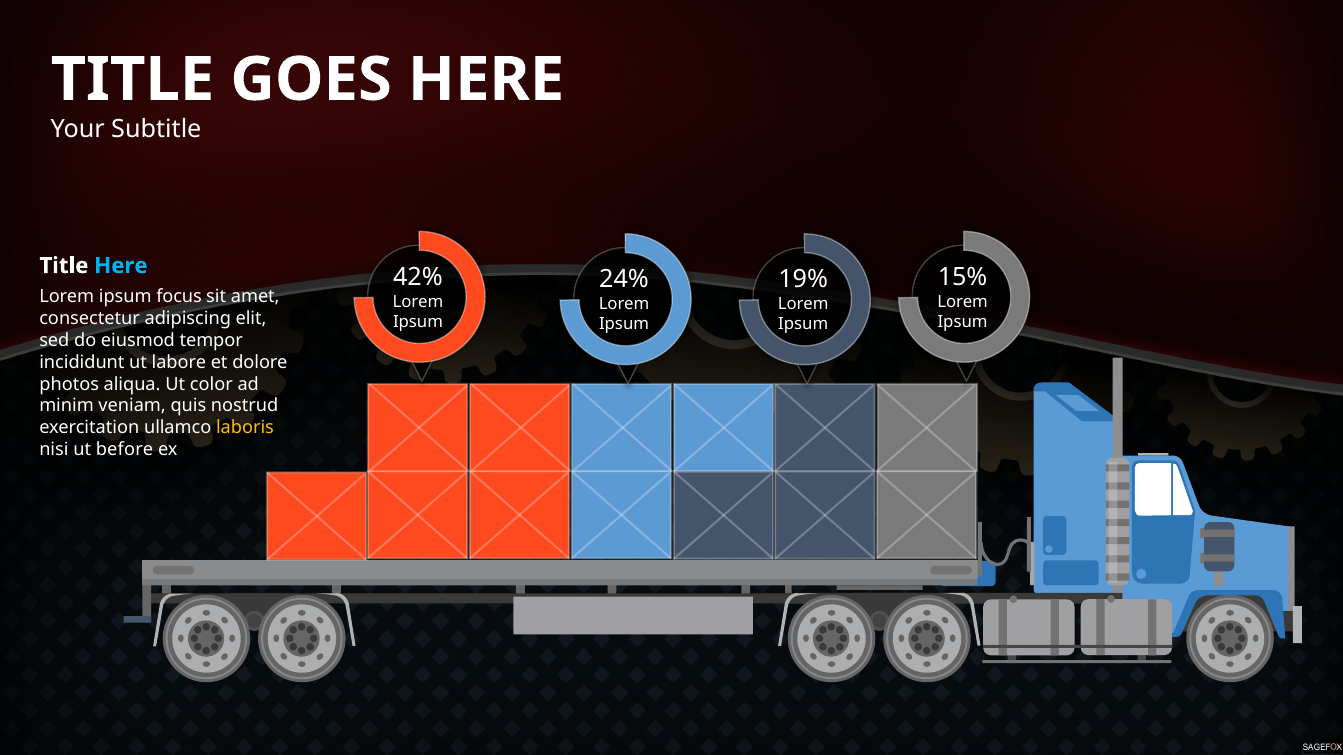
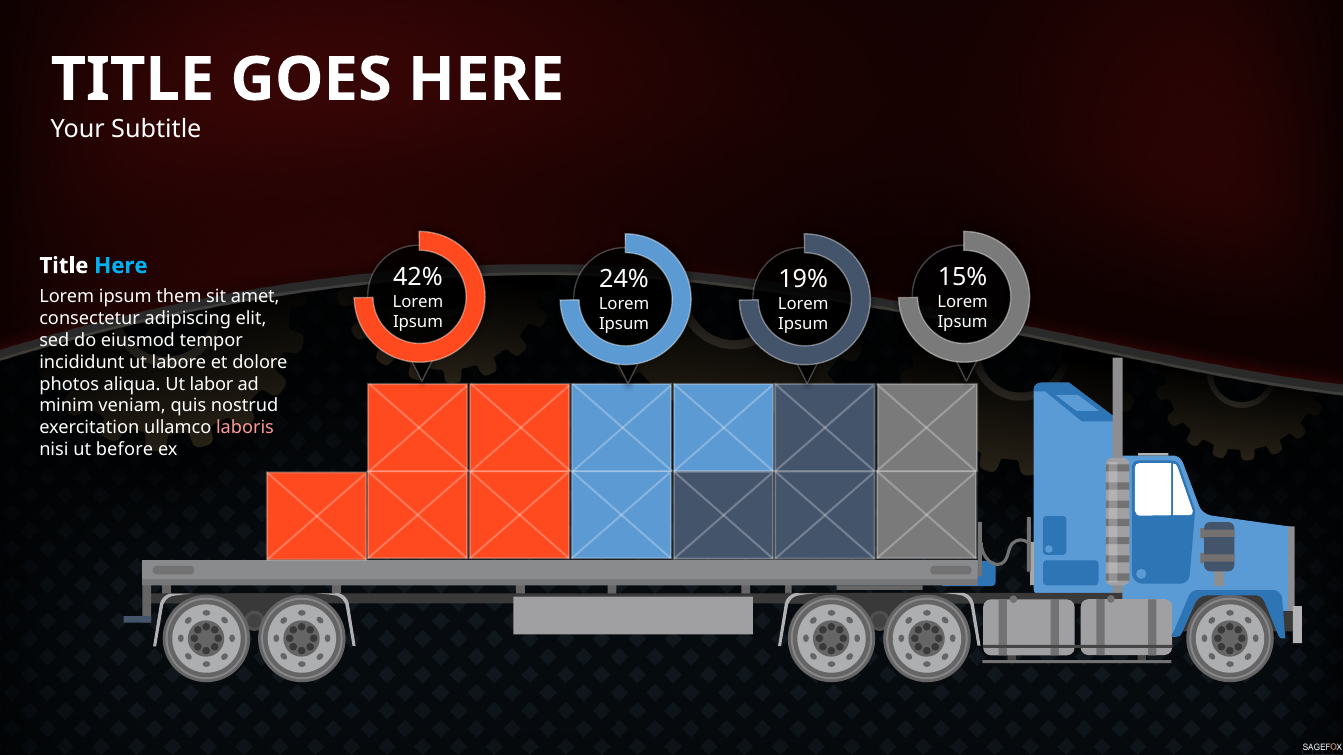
focus: focus -> them
color: color -> labor
laboris colour: yellow -> pink
